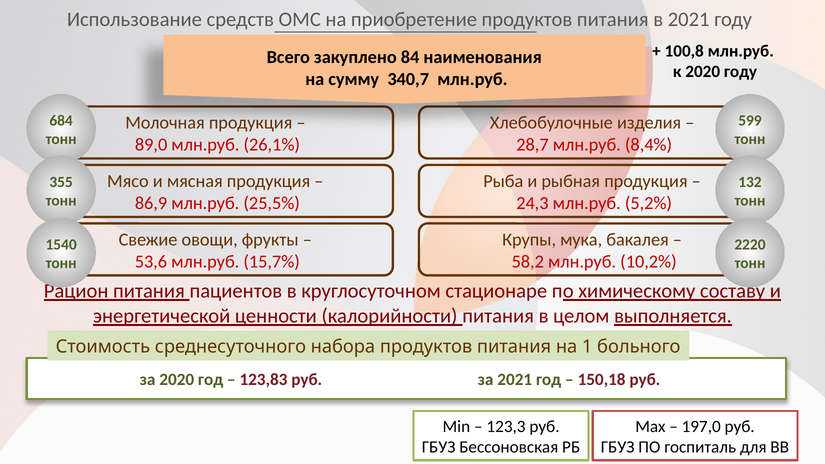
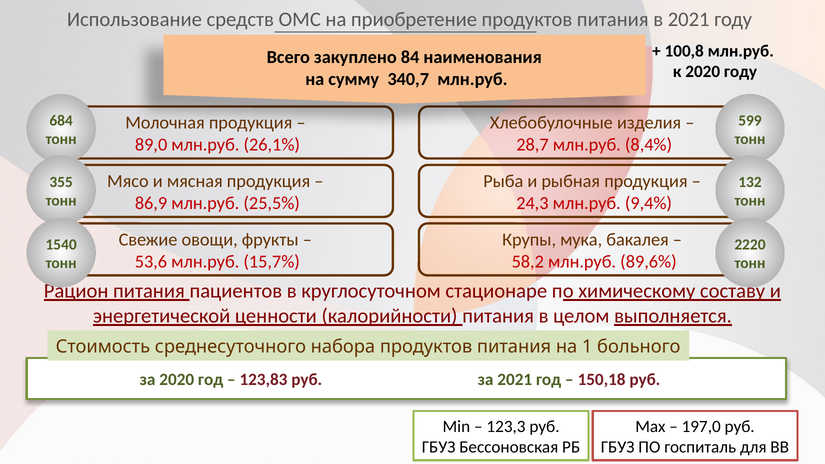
5,2%: 5,2% -> 9,4%
10,2%: 10,2% -> 89,6%
